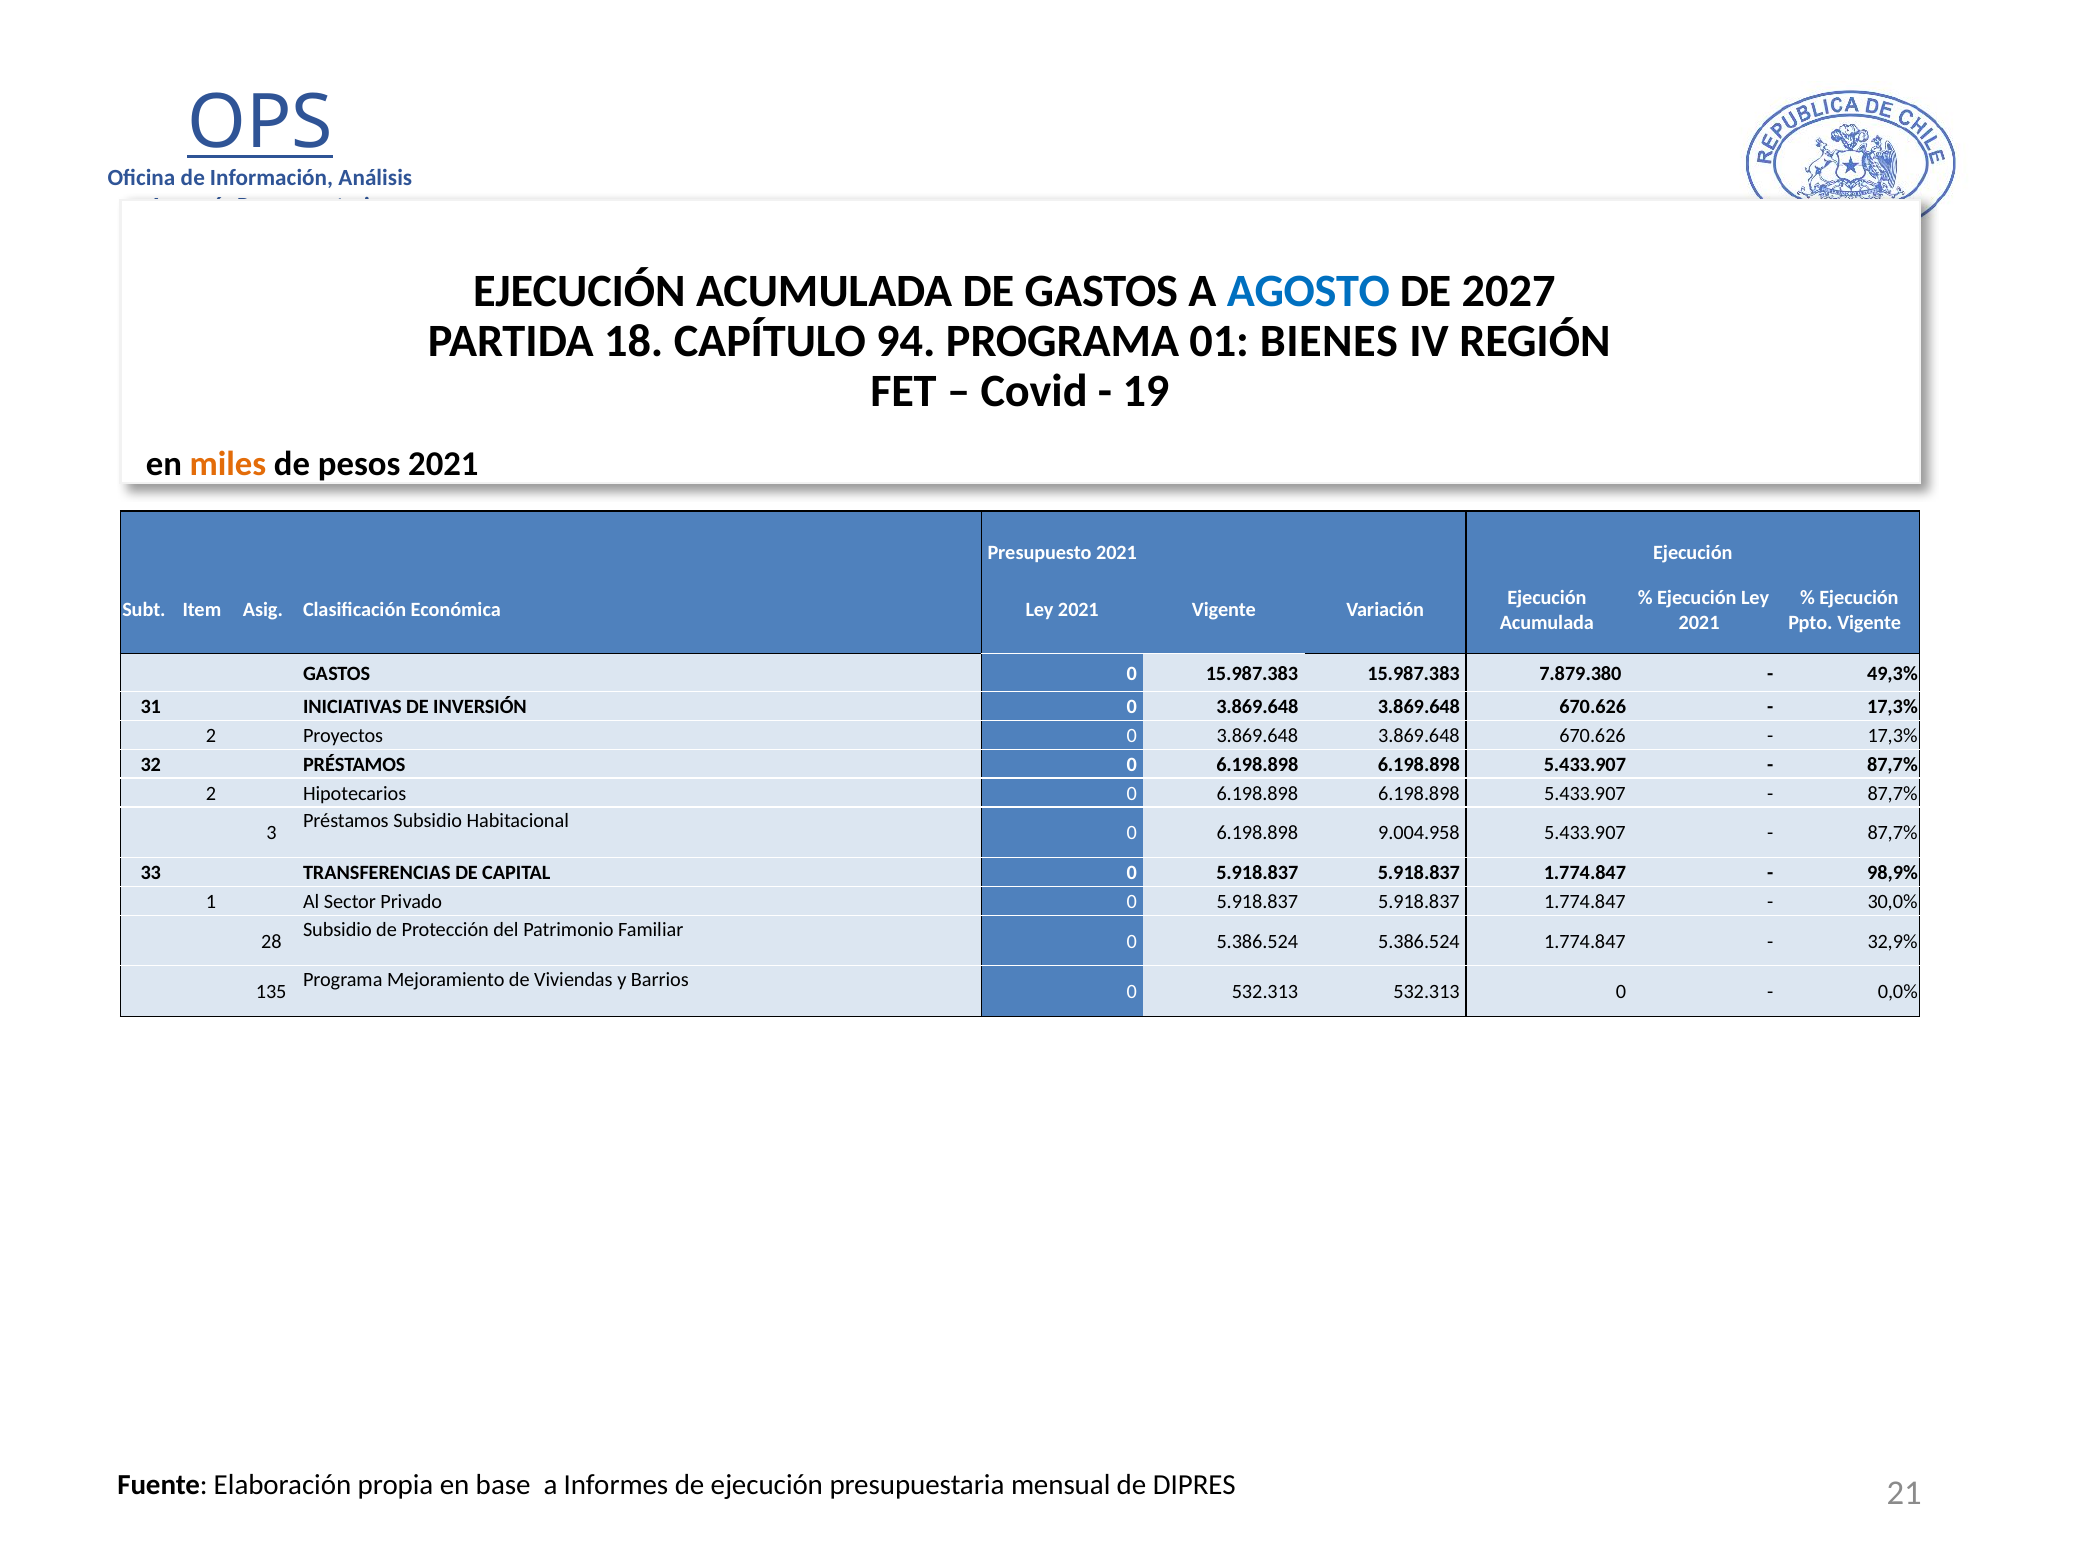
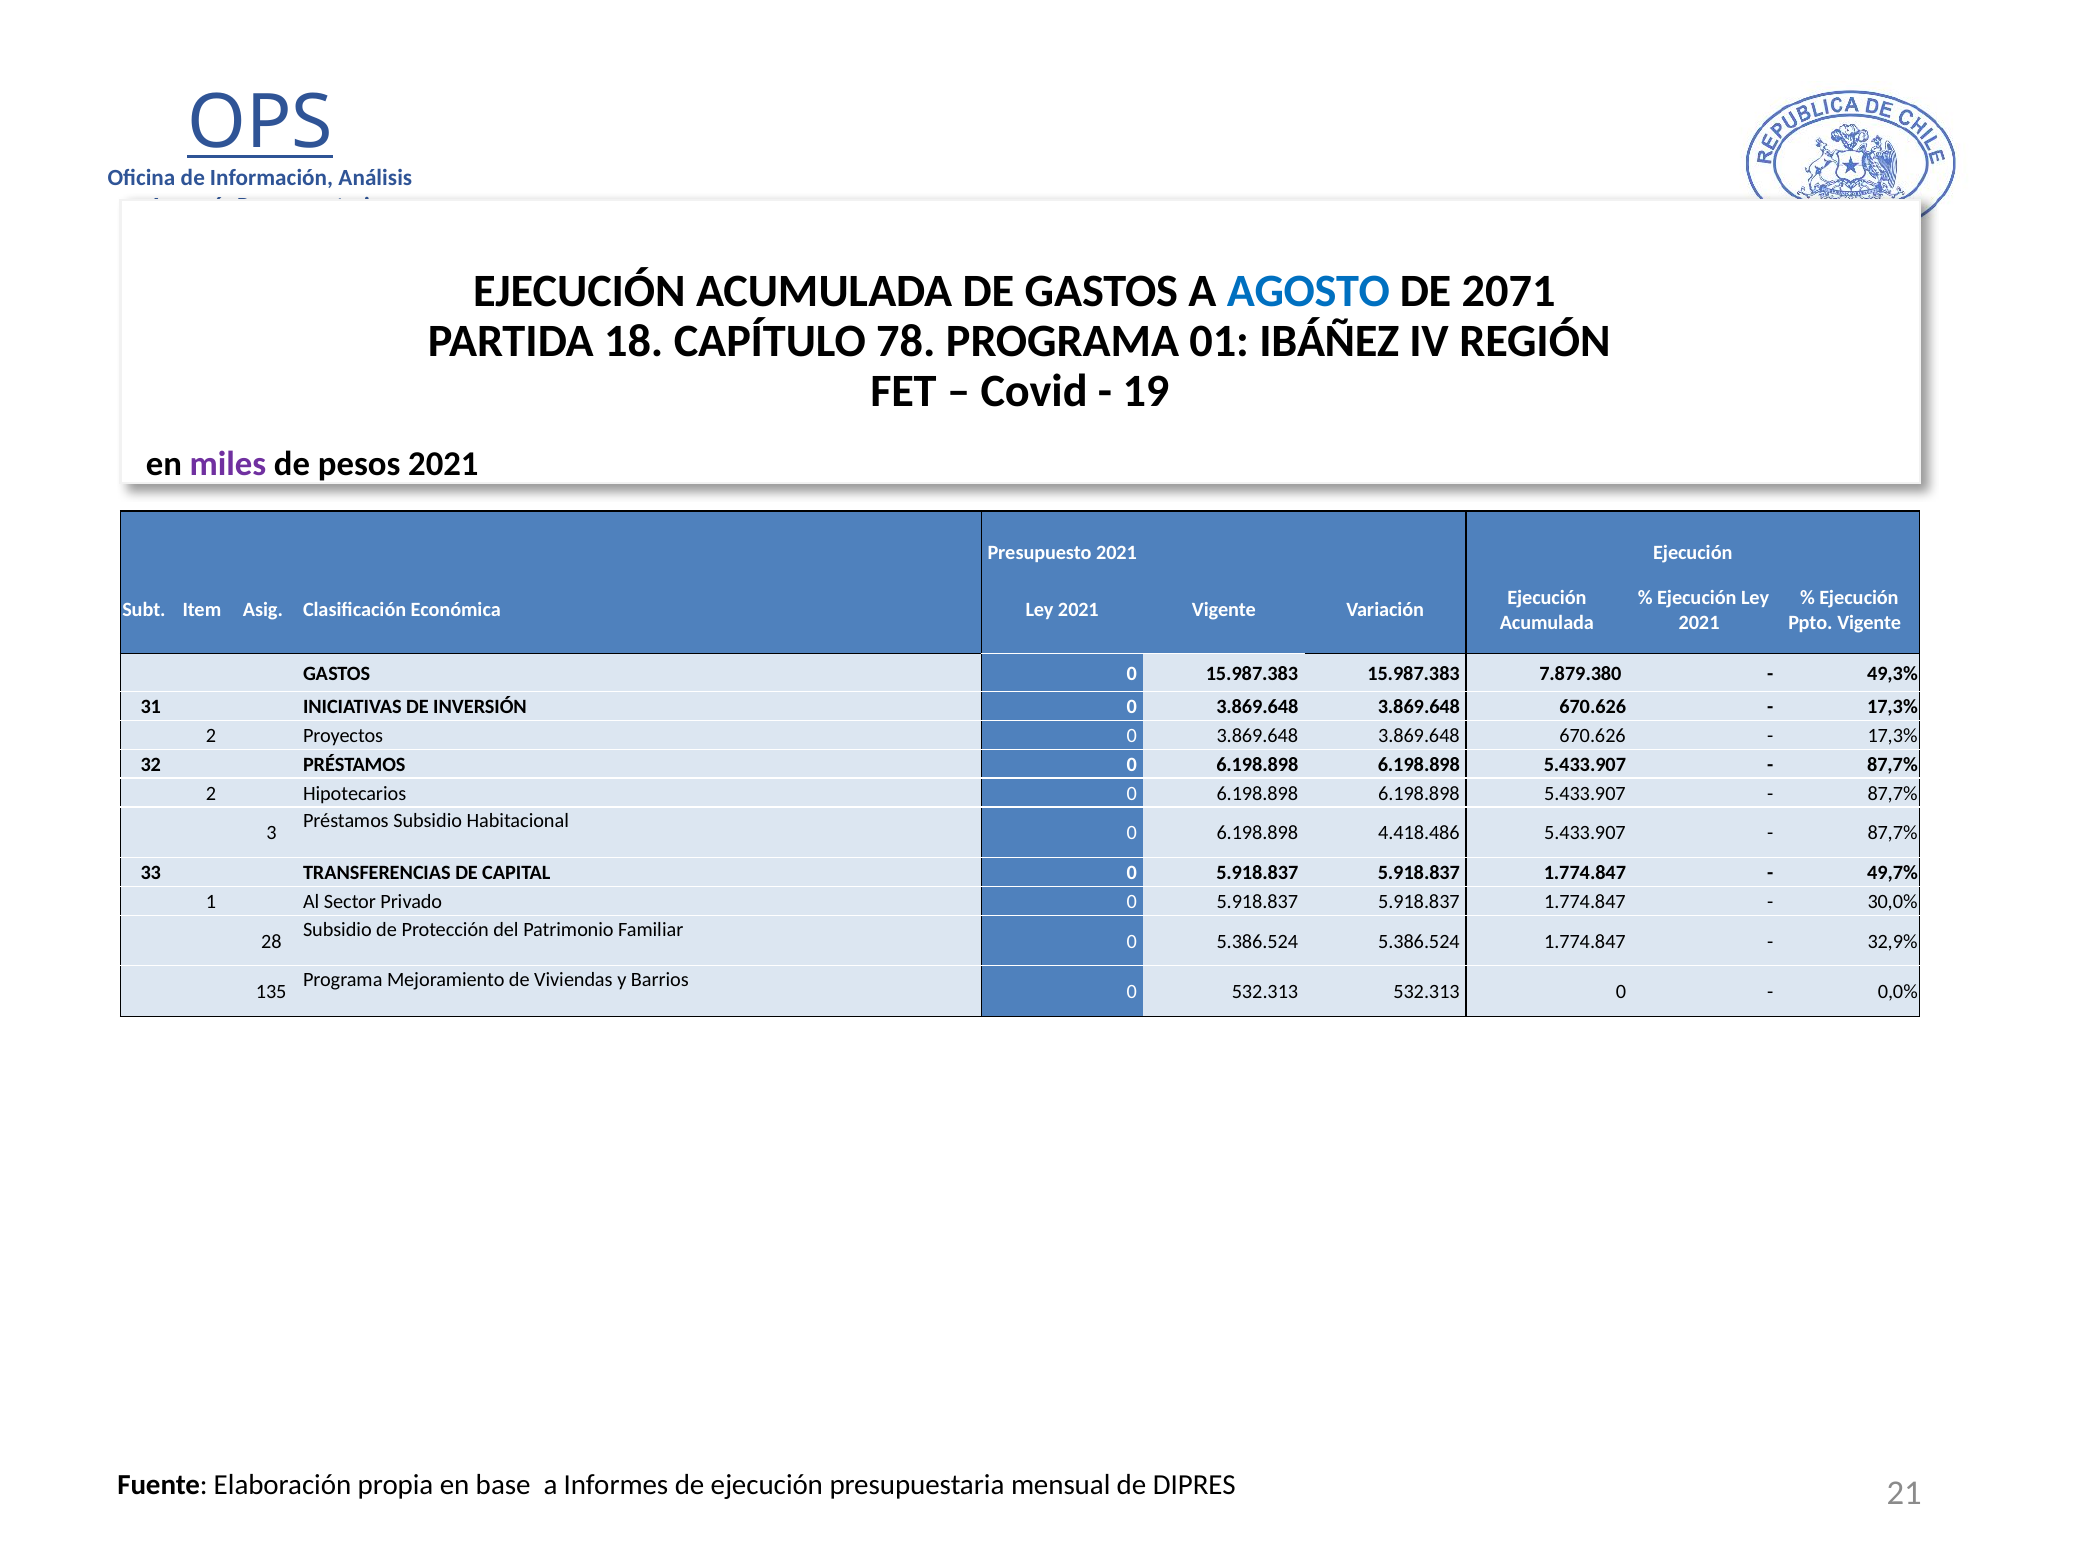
2027: 2027 -> 2071
94: 94 -> 78
BIENES: BIENES -> IBÁÑEZ
miles colour: orange -> purple
9.004.958: 9.004.958 -> 4.418.486
98,9%: 98,9% -> 49,7%
